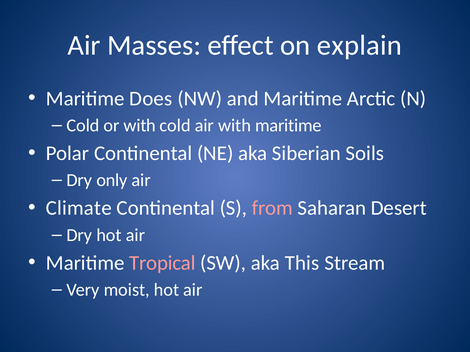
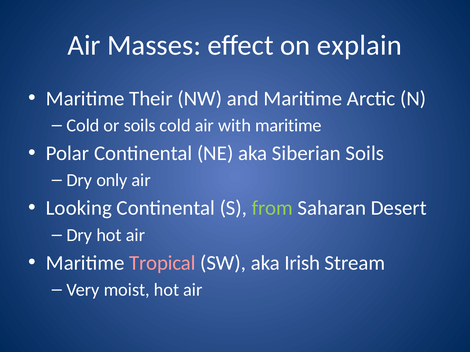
Does: Does -> Their
or with: with -> soils
Climate: Climate -> Looking
from colour: pink -> light green
This: This -> Irish
